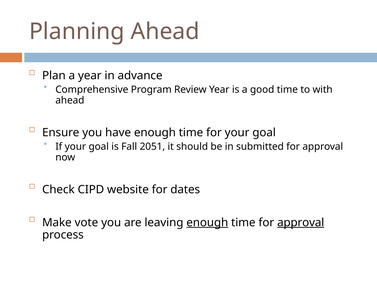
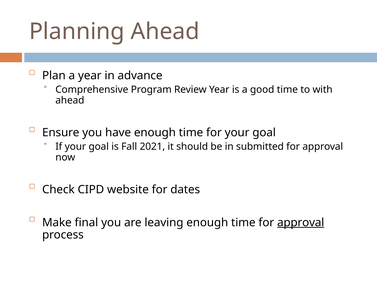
2051: 2051 -> 2021
vote: vote -> final
enough at (207, 222) underline: present -> none
